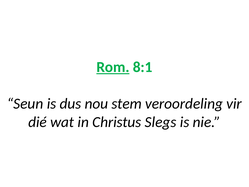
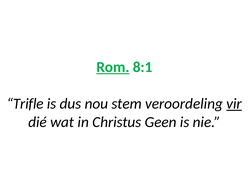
Seun: Seun -> Trifle
vir underline: none -> present
Slegs: Slegs -> Geen
